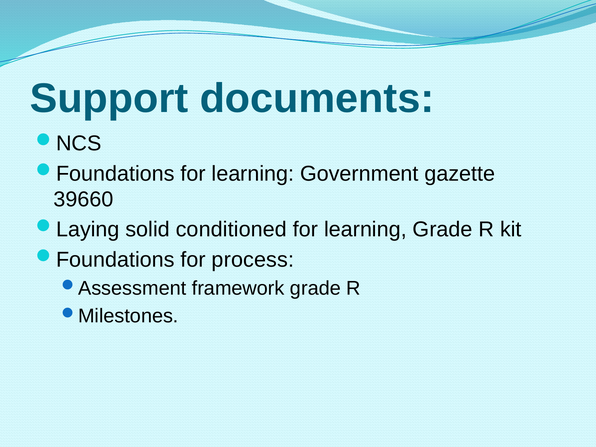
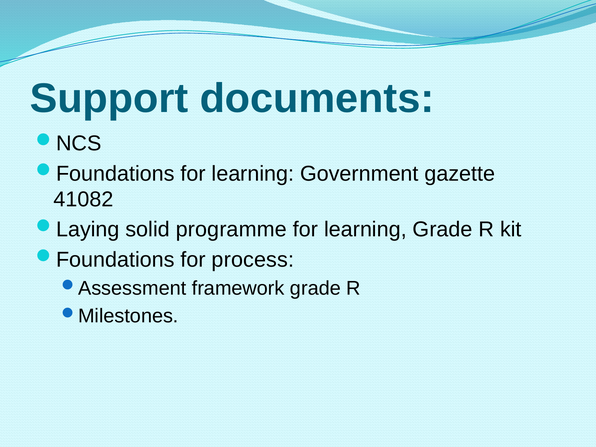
39660: 39660 -> 41082
conditioned: conditioned -> programme
